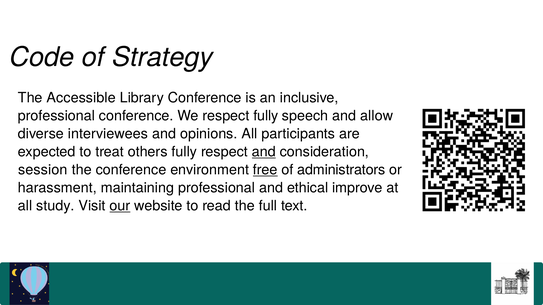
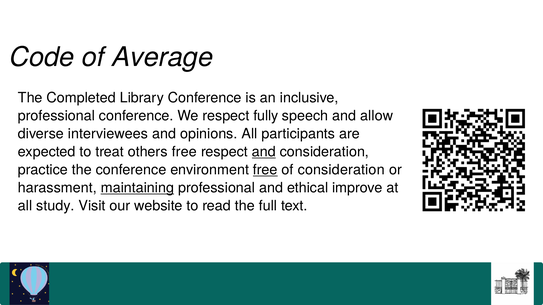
Strategy: Strategy -> Average
Accessible: Accessible -> Completed
others fully: fully -> free
session: session -> practice
of administrators: administrators -> consideration
maintaining underline: none -> present
our underline: present -> none
